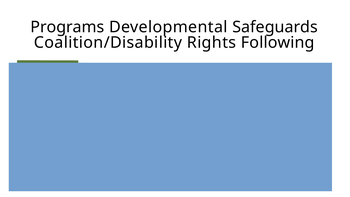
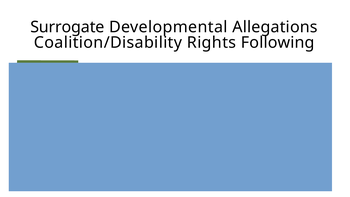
Programs: Programs -> Surrogate
Safeguards: Safeguards -> Allegations
